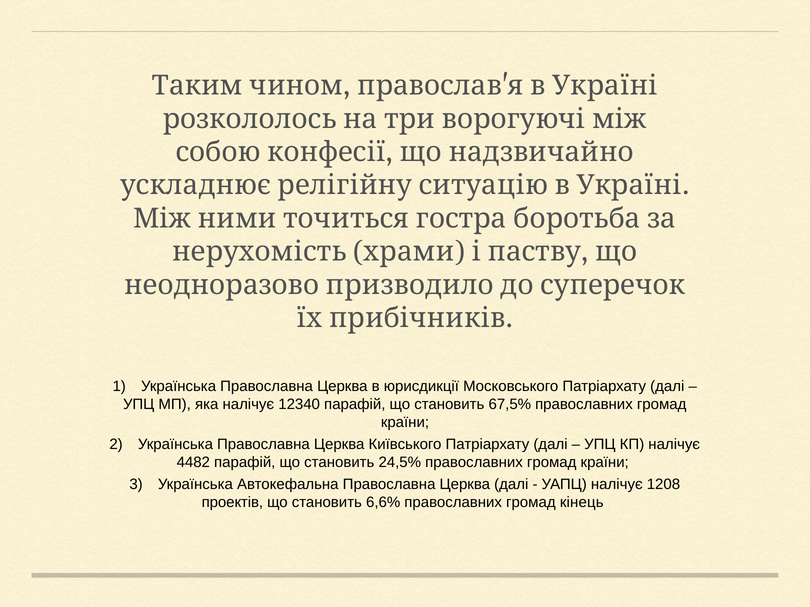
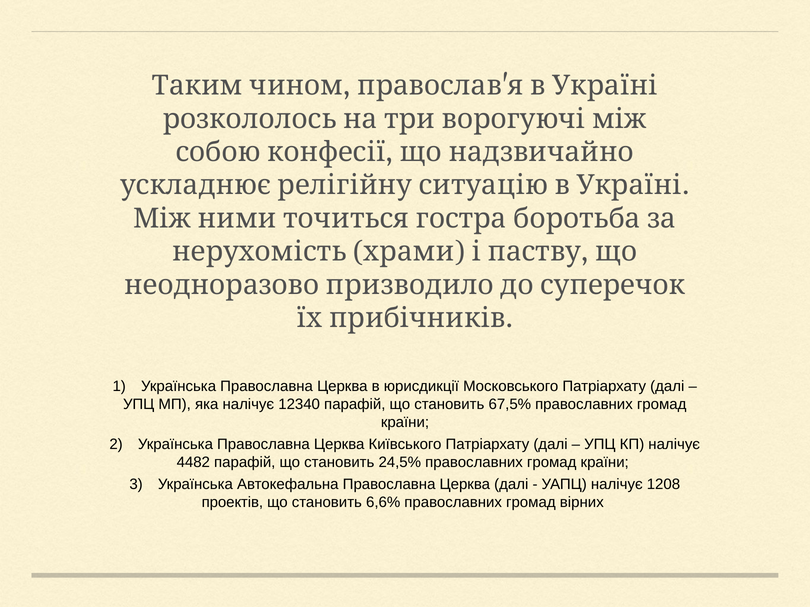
кінець: кінець -> вірних
